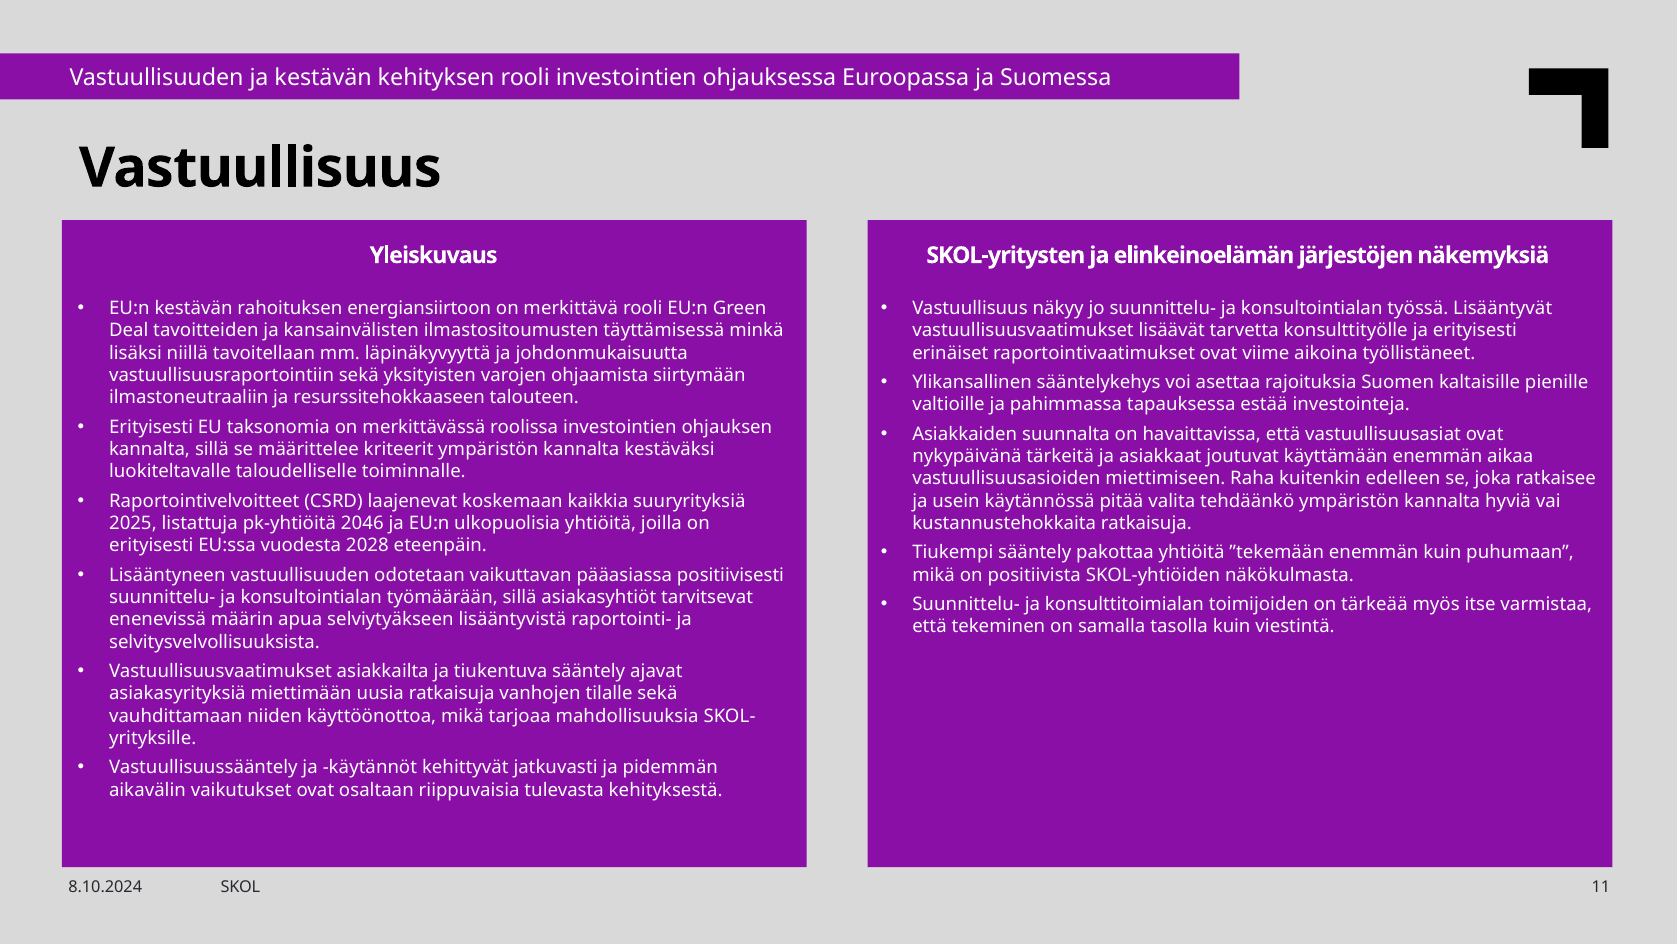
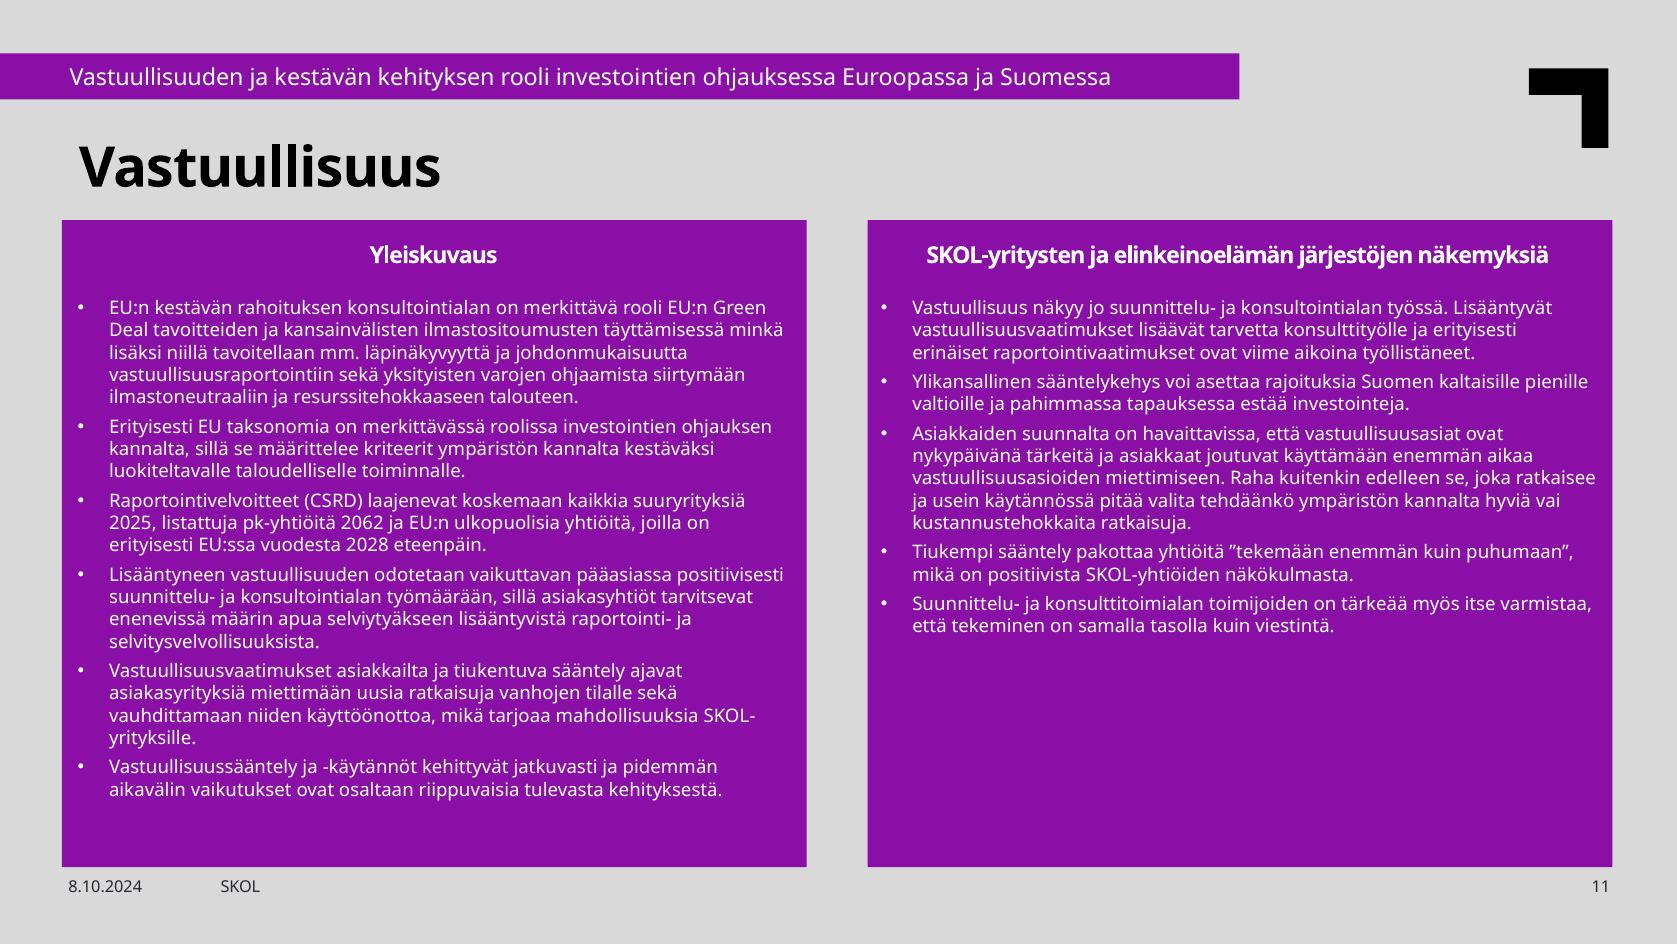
rahoituksen energiansiirtoon: energiansiirtoon -> konsultointialan
2046: 2046 -> 2062
